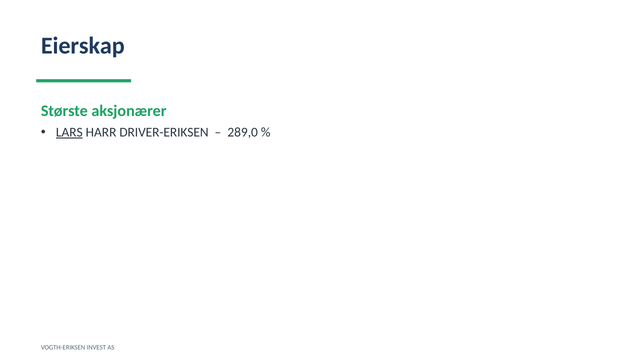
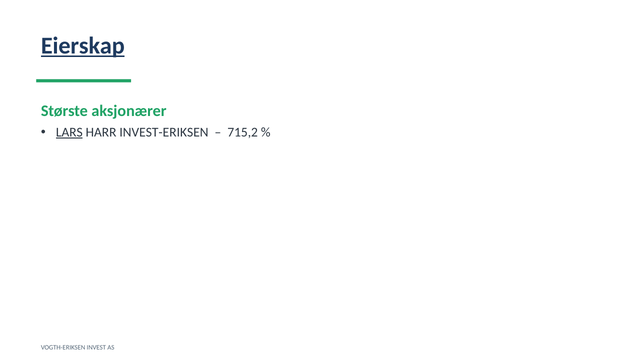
Eierskap underline: none -> present
DRIVER-ERIKSEN: DRIVER-ERIKSEN -> INVEST-ERIKSEN
289,0: 289,0 -> 715,2
